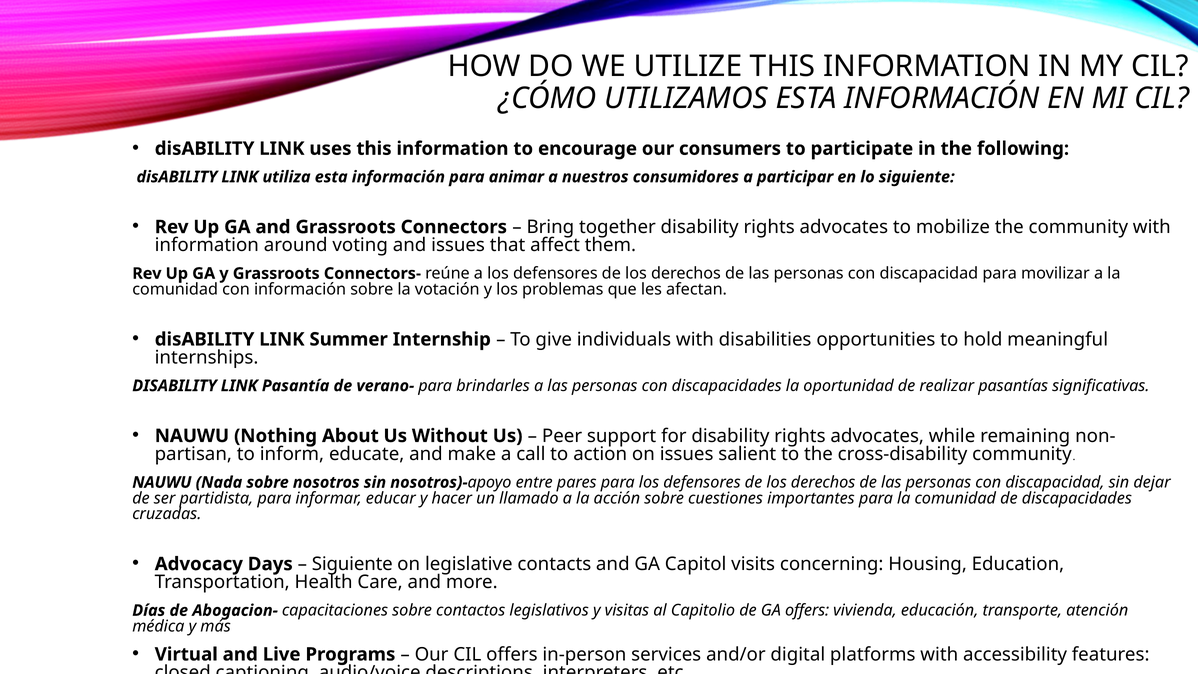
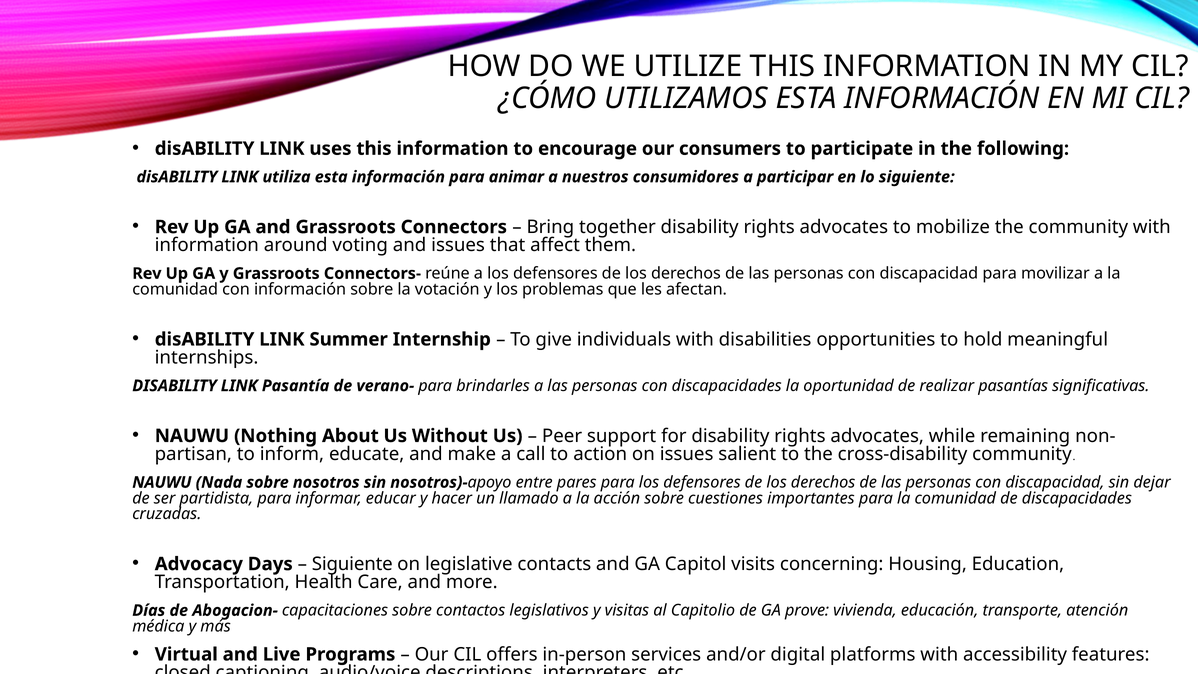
GA offers: offers -> prove
